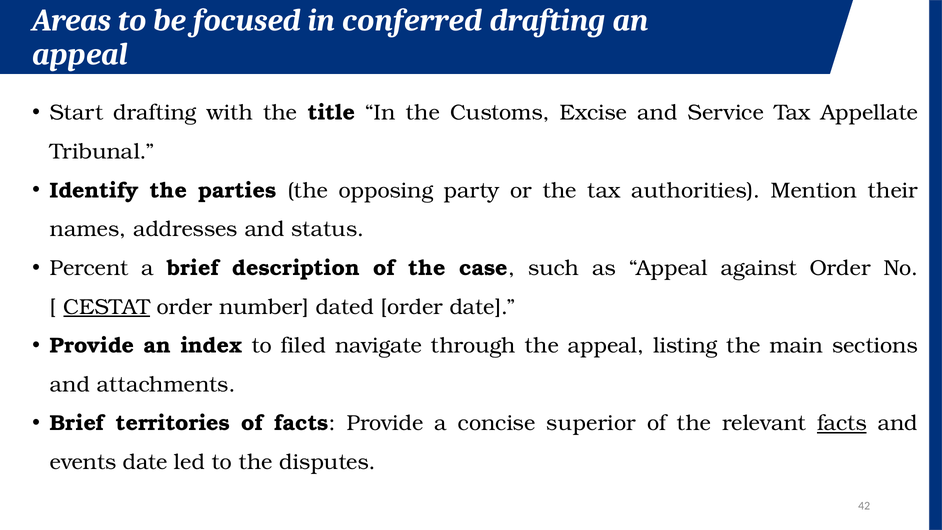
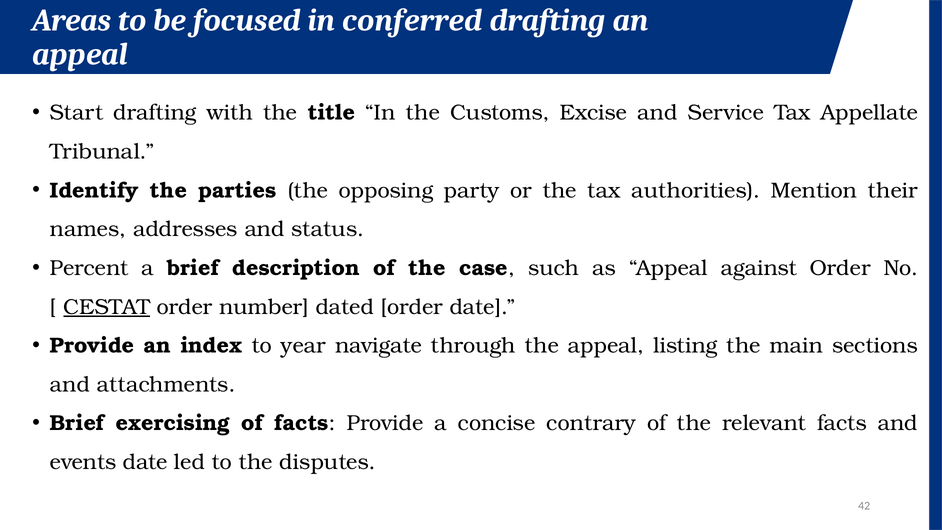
filed: filed -> year
territories: territories -> exercising
superior: superior -> contrary
facts at (842, 423) underline: present -> none
